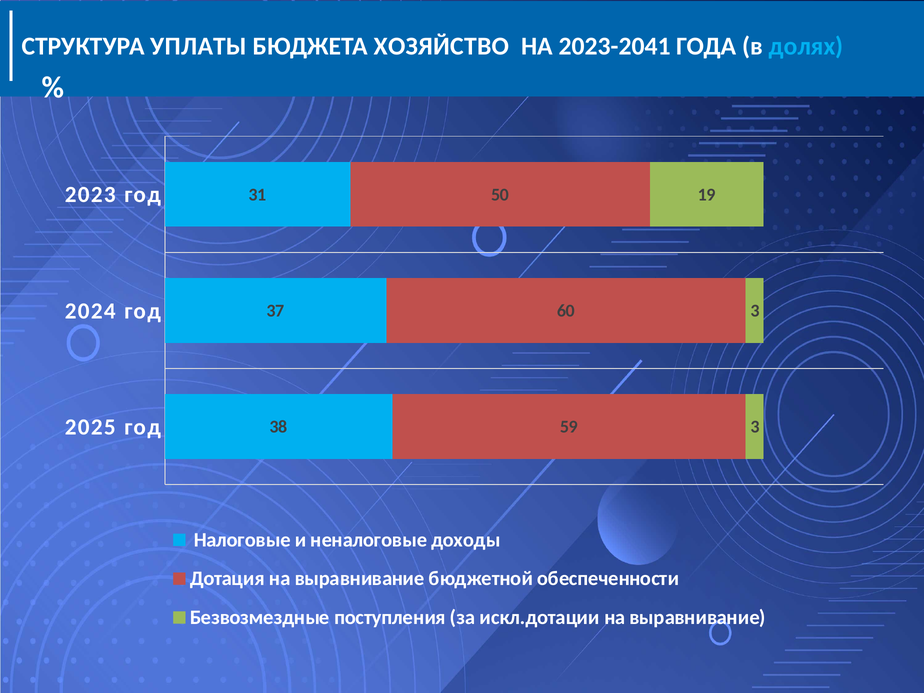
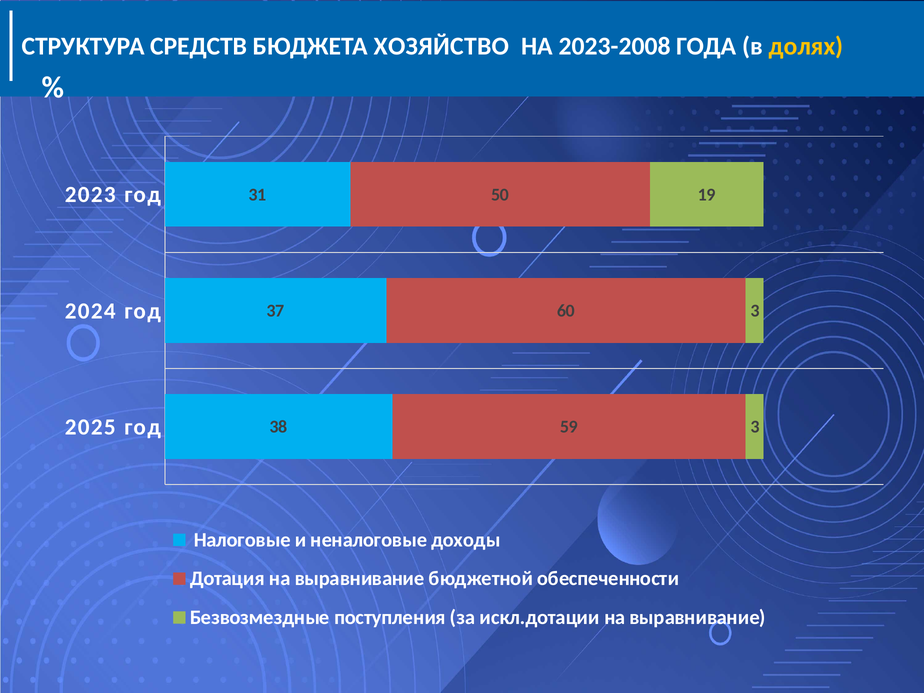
УПЛАТЫ: УПЛАТЫ -> СРЕДСТВ
2023-2041: 2023-2041 -> 2023-2008
долях colour: light blue -> yellow
